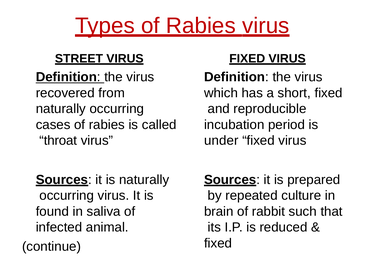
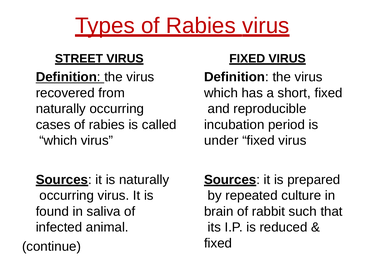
throat at (58, 141): throat -> which
